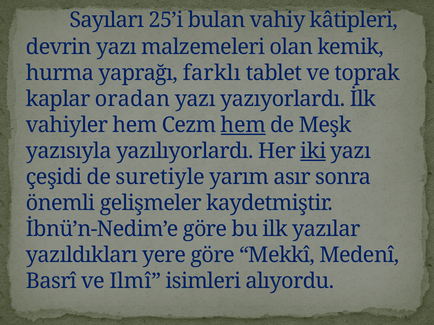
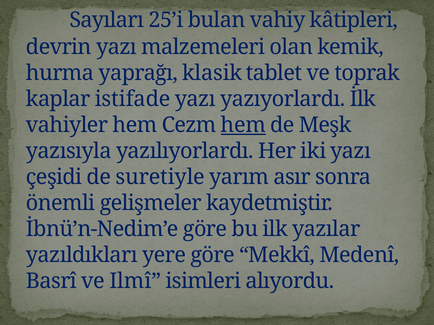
farklı: farklı -> klasik
oradan: oradan -> istifade
iki underline: present -> none
